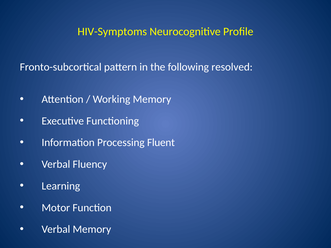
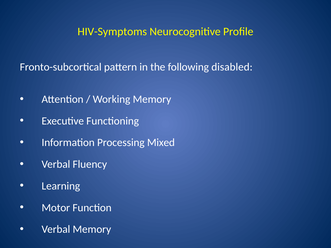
resolved: resolved -> disabled
Fluent: Fluent -> Mixed
